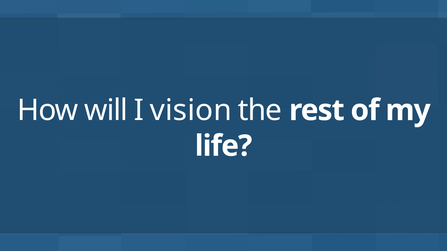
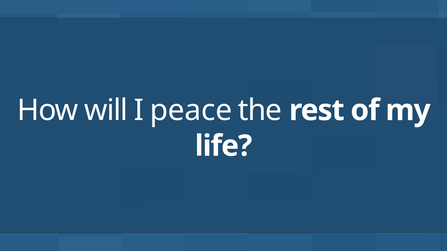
vision: vision -> peace
